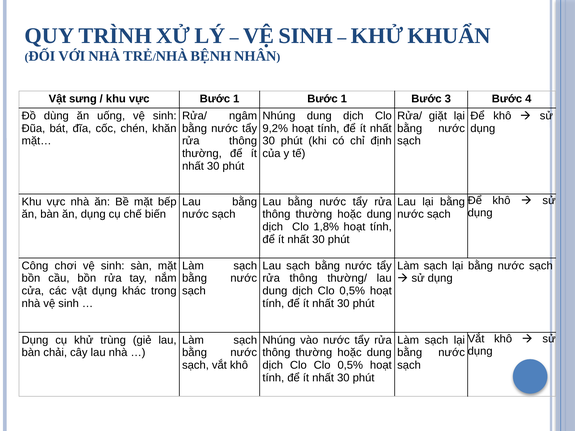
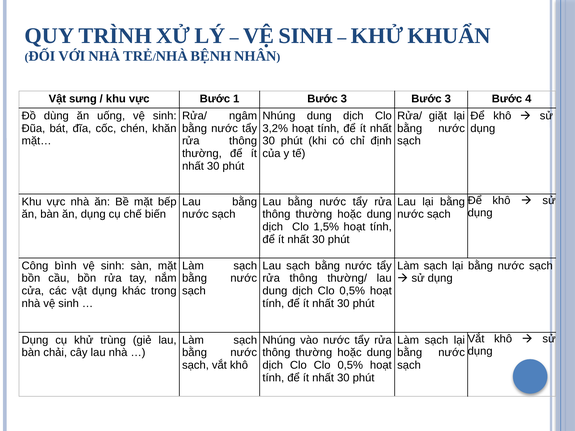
1 Bước 1: 1 -> 3
9,2%: 9,2% -> 3,2%
1,8%: 1,8% -> 1,5%
chơi: chơi -> bình
